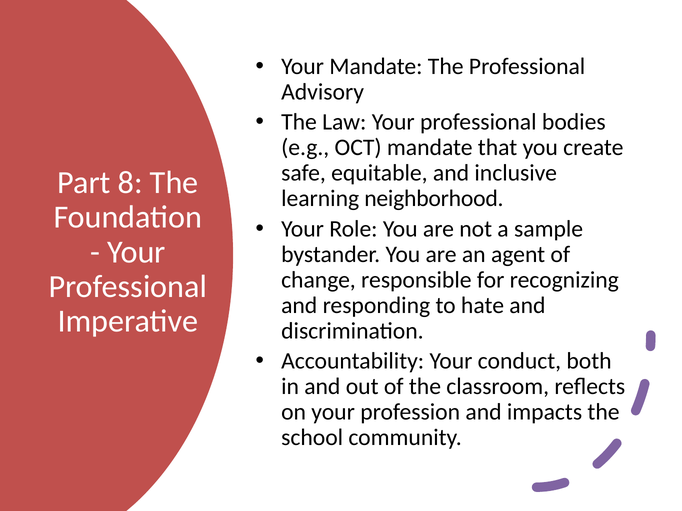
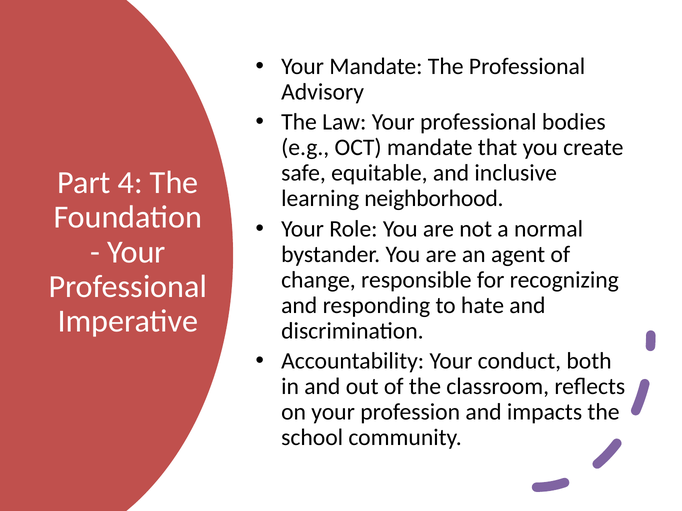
8: 8 -> 4
sample: sample -> normal
